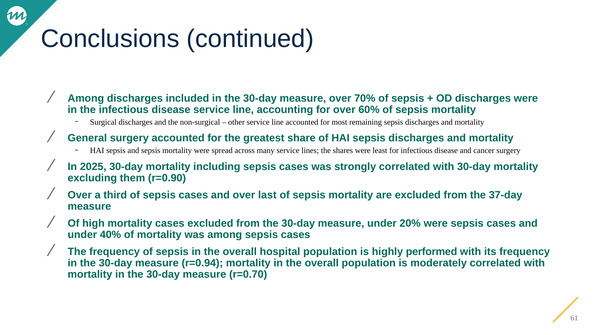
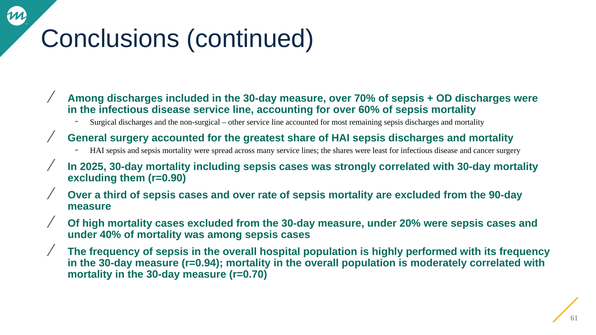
last: last -> rate
37-day: 37-day -> 90-day
